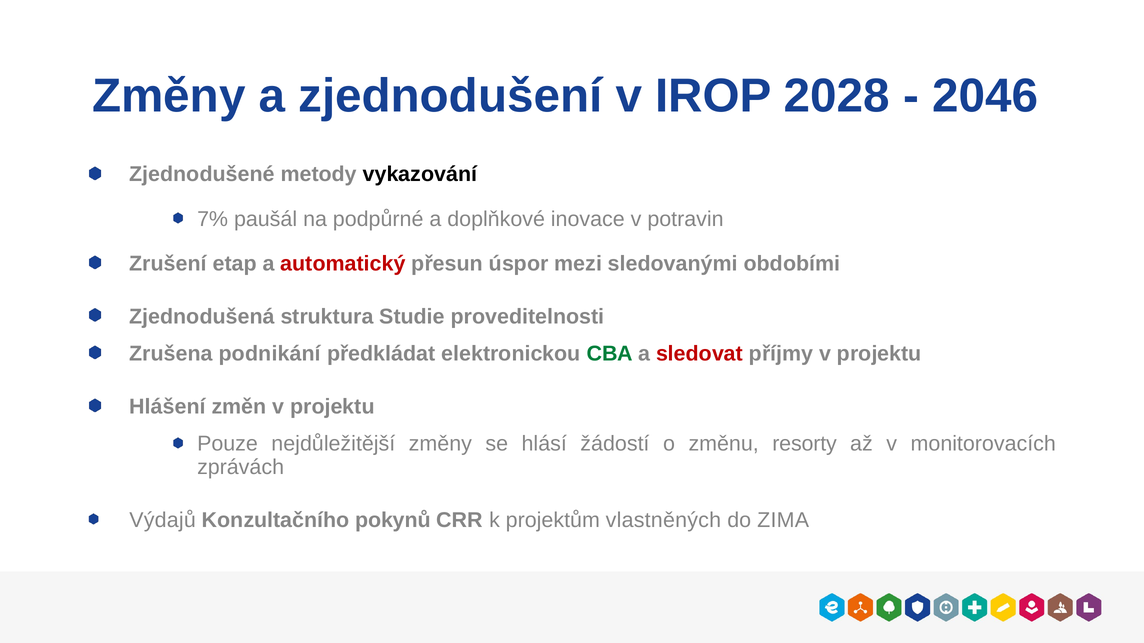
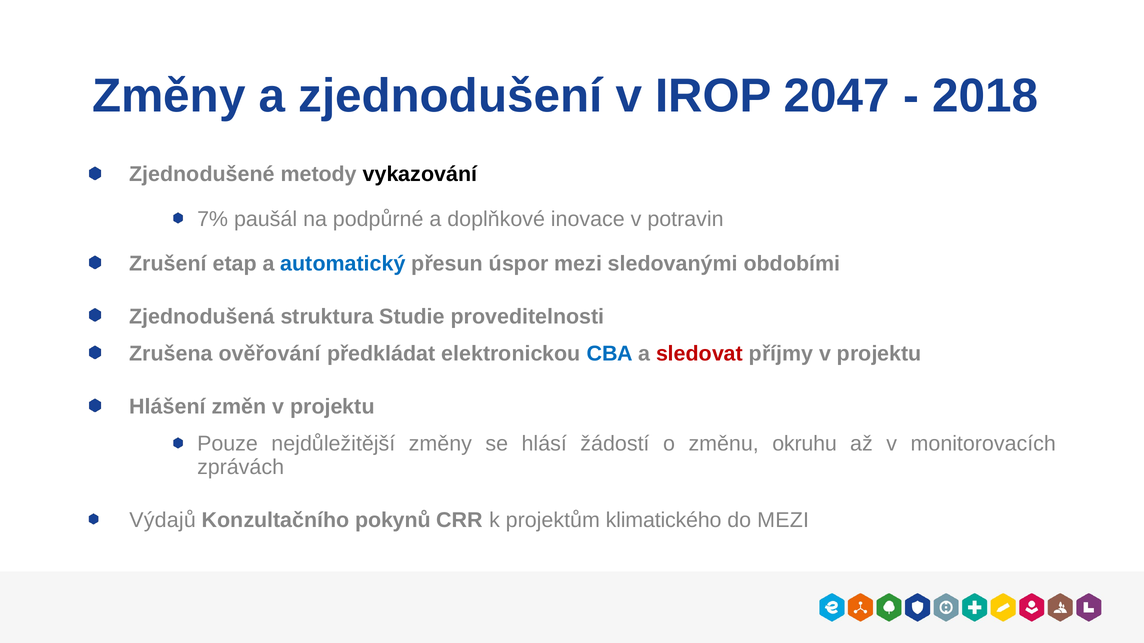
2028: 2028 -> 2047
2046: 2046 -> 2018
automatický colour: red -> blue
podnikání: podnikání -> ověřování
CBA colour: green -> blue
resorty: resorty -> okruhu
vlastněných: vlastněných -> klimatického
do ZIMA: ZIMA -> MEZI
